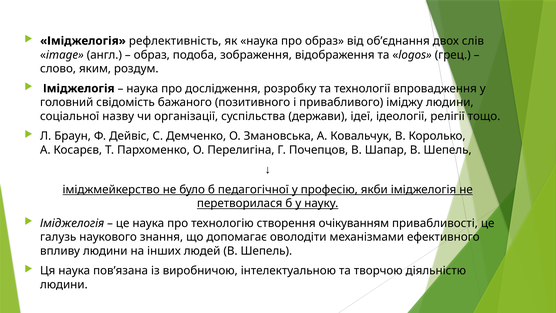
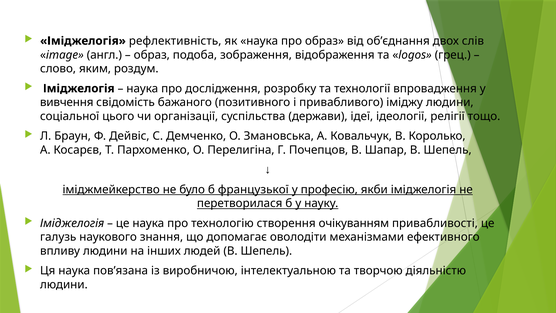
головний: головний -> вивчення
назву: назву -> цього
педагогічної: педагогічної -> французької
